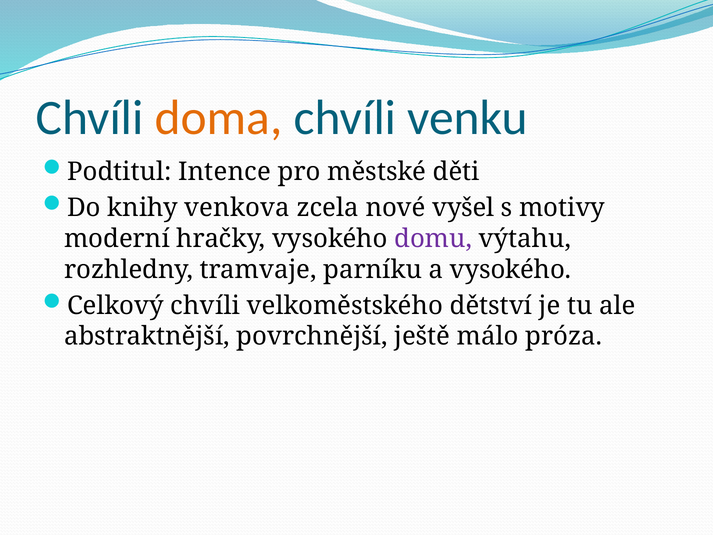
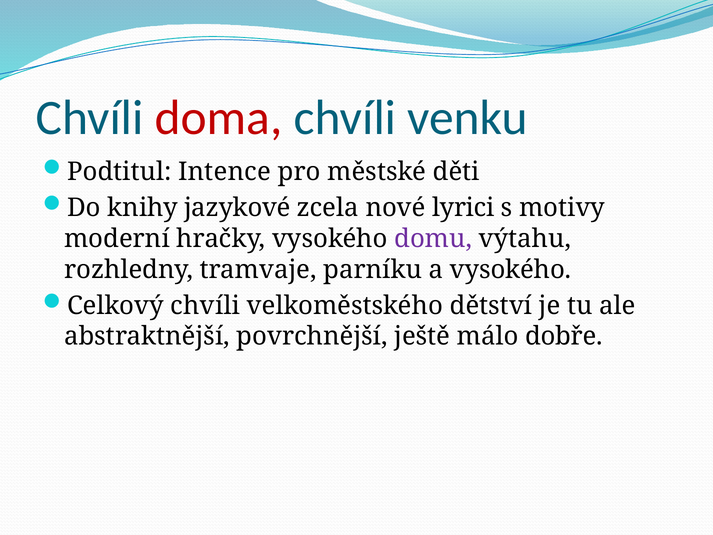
doma colour: orange -> red
venkova: venkova -> jazykové
vyšel: vyšel -> lyrici
próza: próza -> dobře
